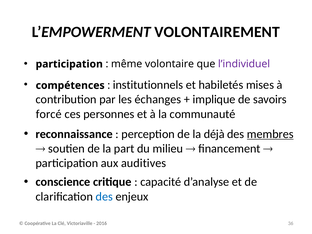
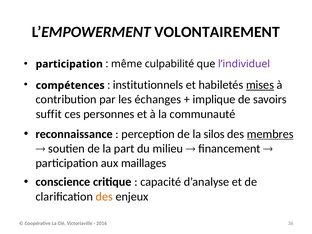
volontaire: volontaire -> culpabilité
mises underline: none -> present
forcé: forcé -> suffit
déjà: déjà -> silos
auditives: auditives -> maillages
des at (104, 197) colour: blue -> orange
